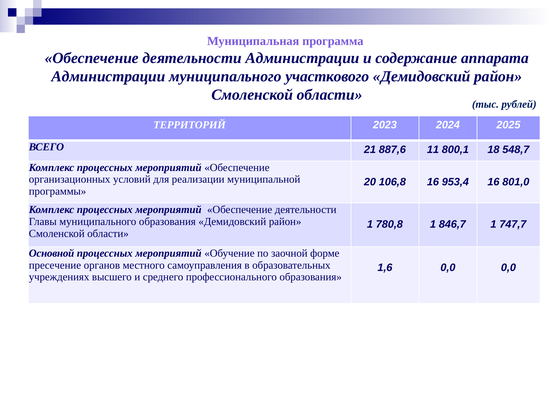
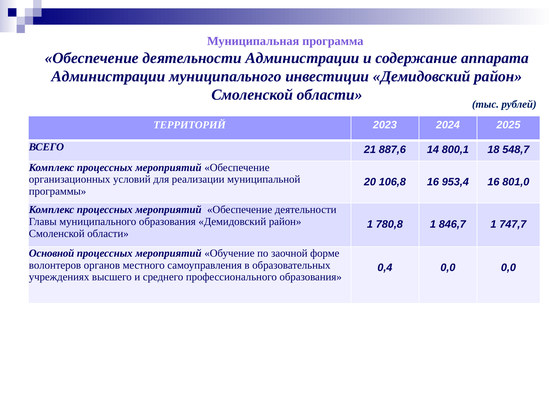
участкового: участкового -> инвестиции
11: 11 -> 14
пресечение: пресечение -> волонтеров
1,6: 1,6 -> 0,4
